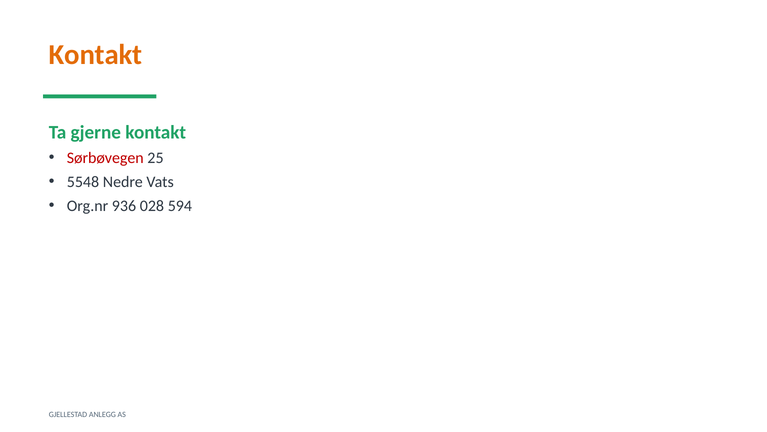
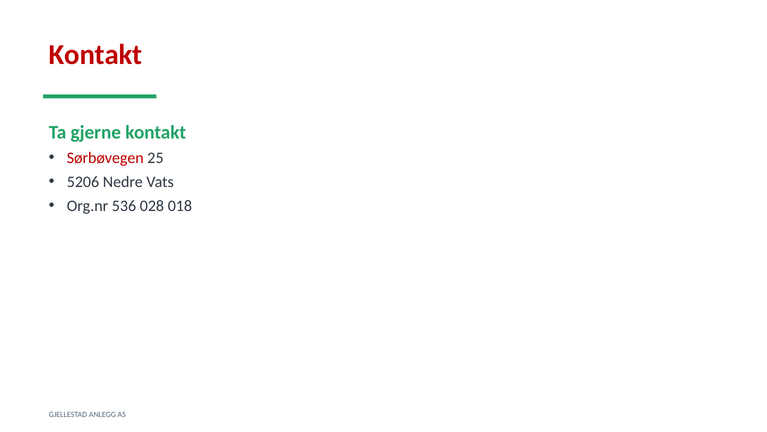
Kontakt at (96, 55) colour: orange -> red
5548: 5548 -> 5206
936: 936 -> 536
594: 594 -> 018
